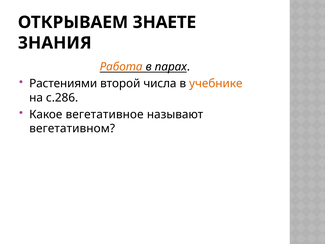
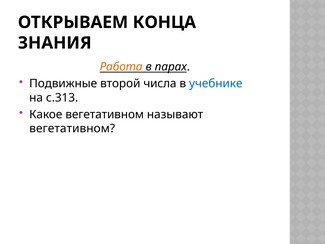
ЗНАЕТЕ: ЗНАЕТЕ -> КОНЦА
Растениями: Растениями -> Подвижные
учебнике colour: orange -> blue
с.286: с.286 -> с.313
Какое вегетативное: вегетативное -> вегетативном
